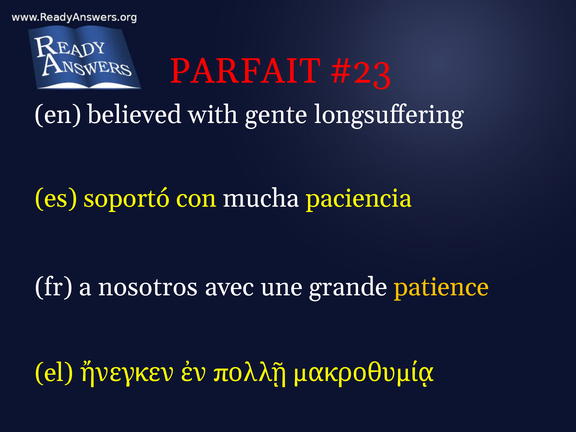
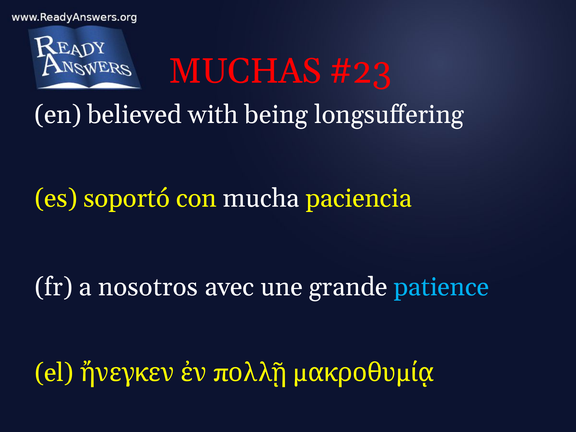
PARFAIT: PARFAIT -> MUCHAS
gente: gente -> being
patience colour: yellow -> light blue
